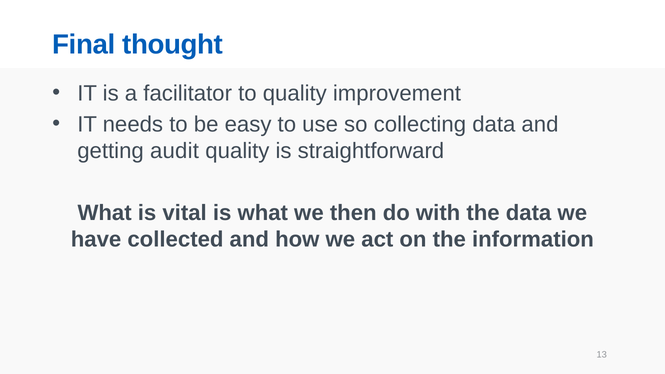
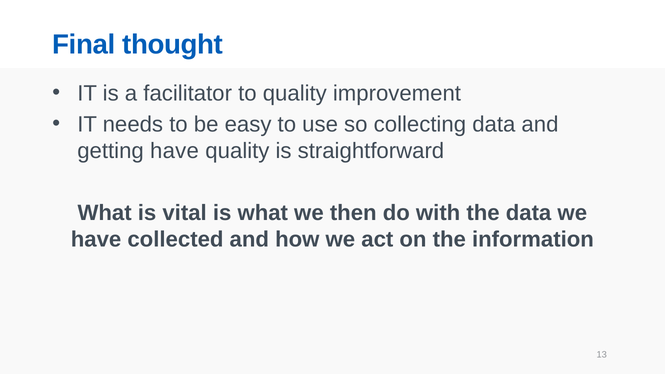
getting audit: audit -> have
